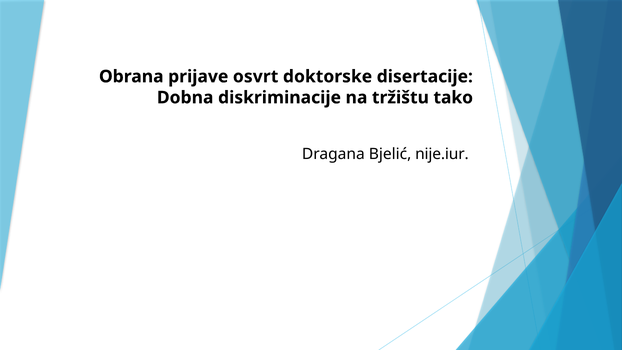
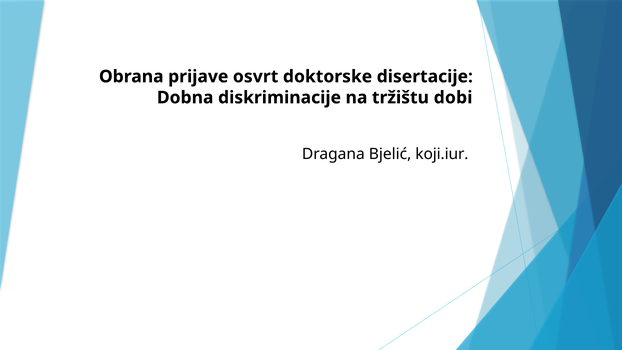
tako: tako -> dobi
nije.iur: nije.iur -> koji.iur
